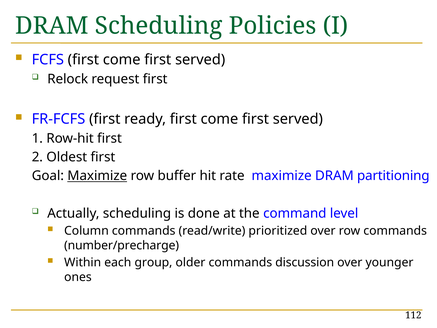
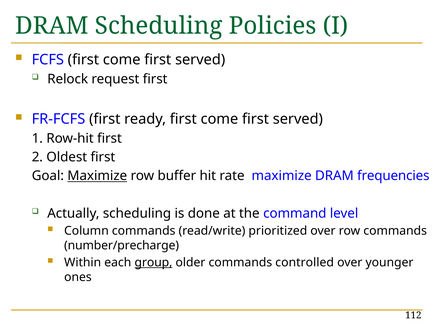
partitioning: partitioning -> frequencies
group underline: none -> present
discussion: discussion -> controlled
